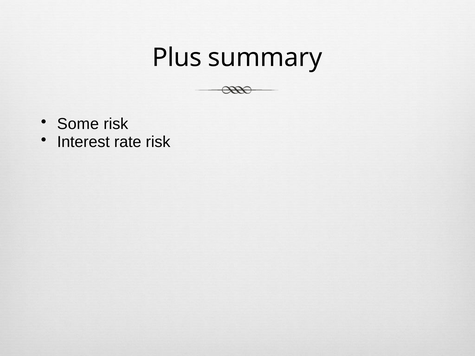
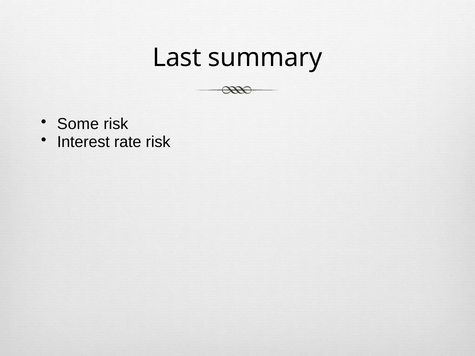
Plus: Plus -> Last
